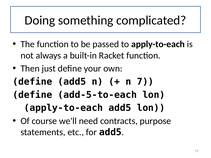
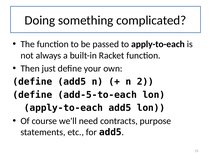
7: 7 -> 2
